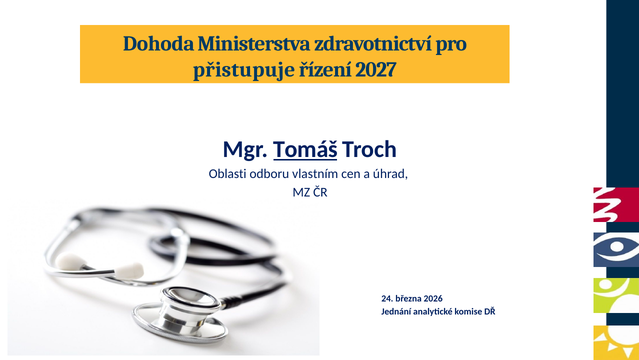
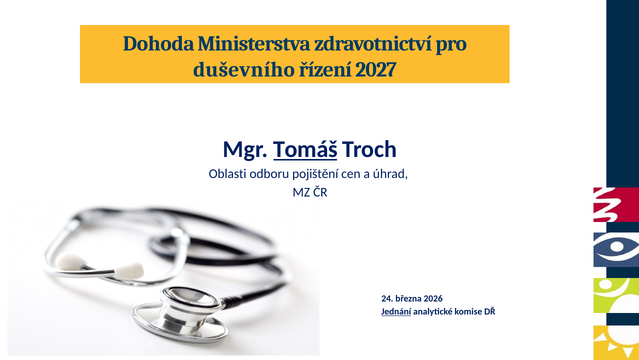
přistupuje: přistupuje -> duševního
vlastním: vlastním -> pojištění
Jednání underline: none -> present
